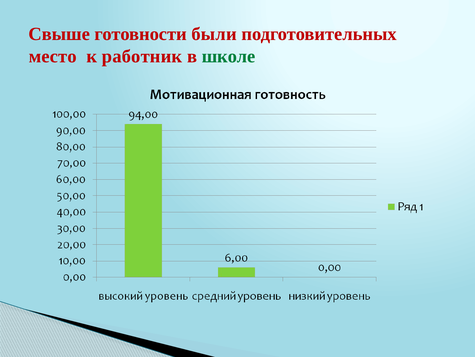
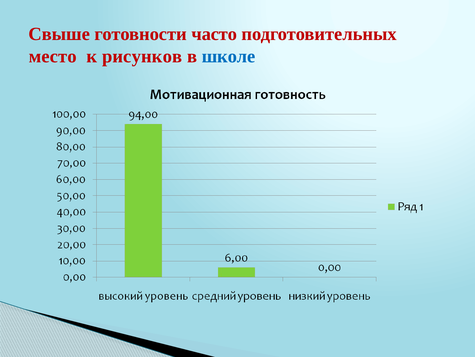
были: были -> часто
работник: работник -> рисунков
школе colour: green -> blue
